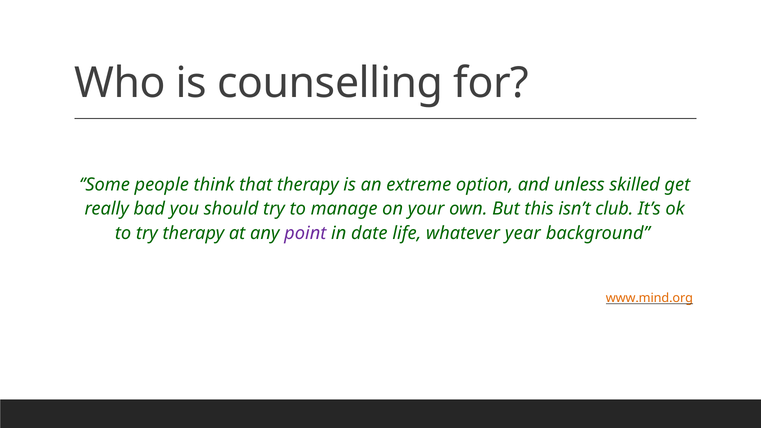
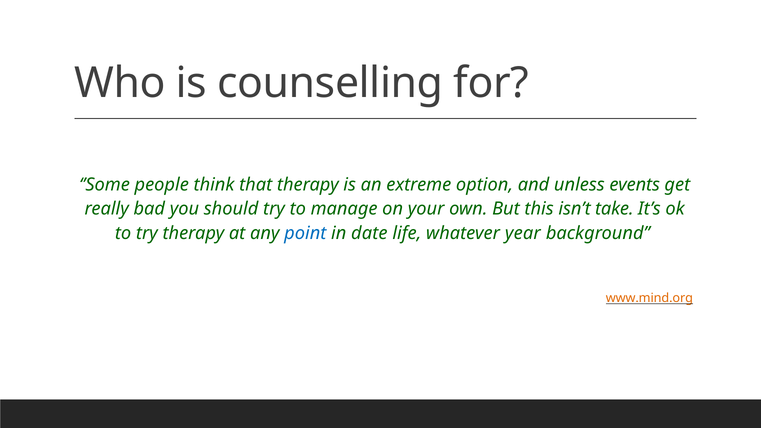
skilled: skilled -> events
club: club -> take
point colour: purple -> blue
